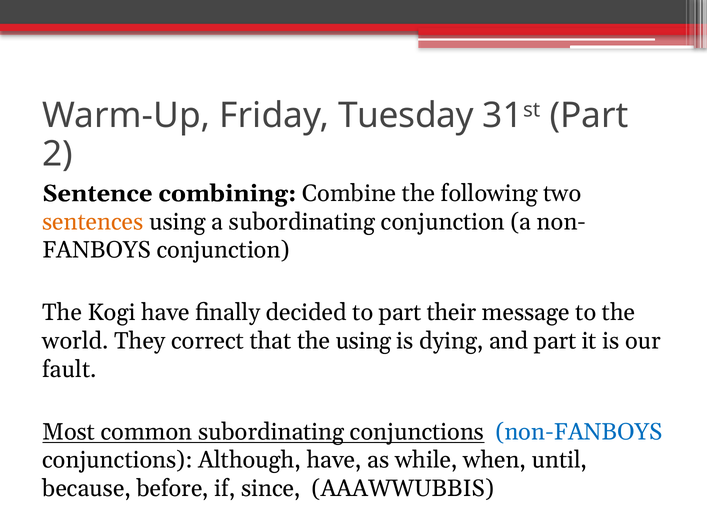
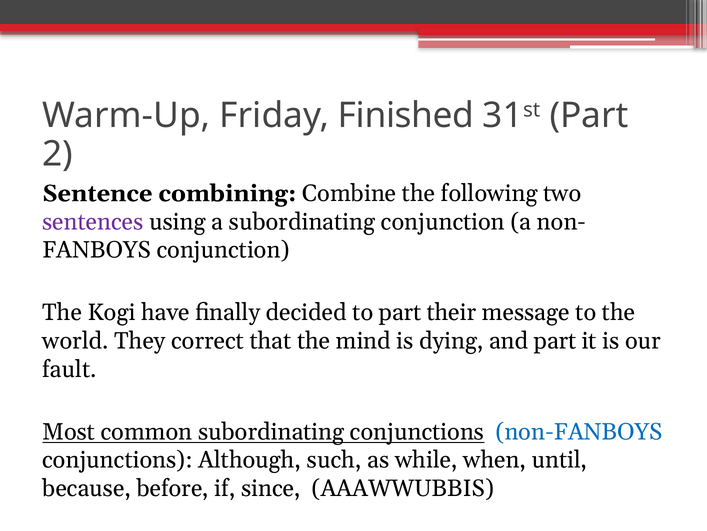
Tuesday: Tuesday -> Finished
sentences colour: orange -> purple
the using: using -> mind
Although have: have -> such
